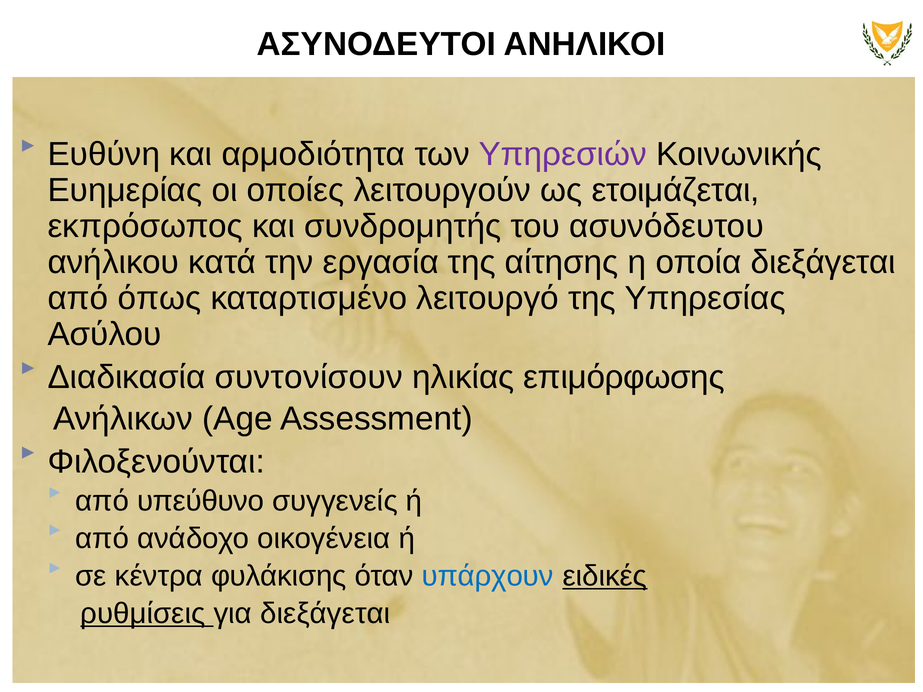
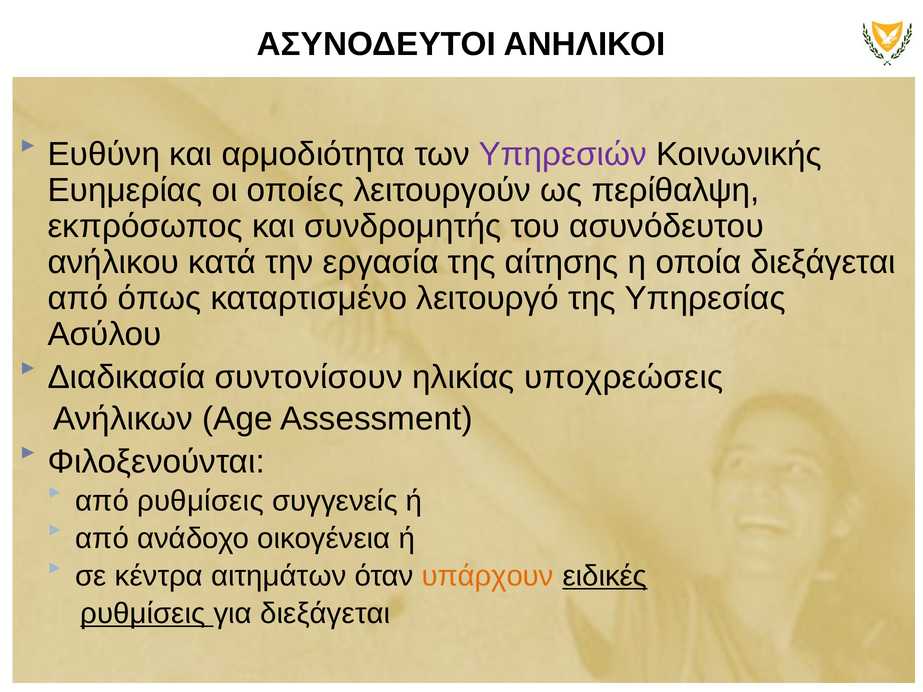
ετοιμάζεται: ετοιμάζεται -> περίθαλψη
επιμόρφωσης: επιμόρφωσης -> υποχρεώσεις
από υπεύθυνο: υπεύθυνο -> ρυθμίσεις
φυλάκισης: φυλάκισης -> αιτημάτων
υπάρχουν colour: blue -> orange
